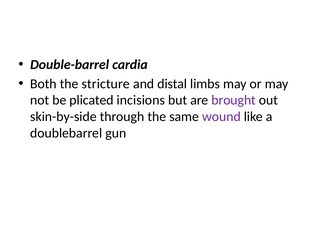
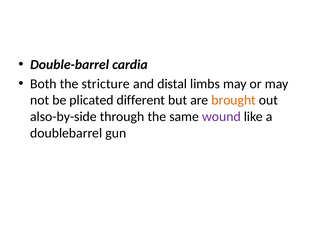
incisions: incisions -> different
brought colour: purple -> orange
skin-by-side: skin-by-side -> also-by-side
